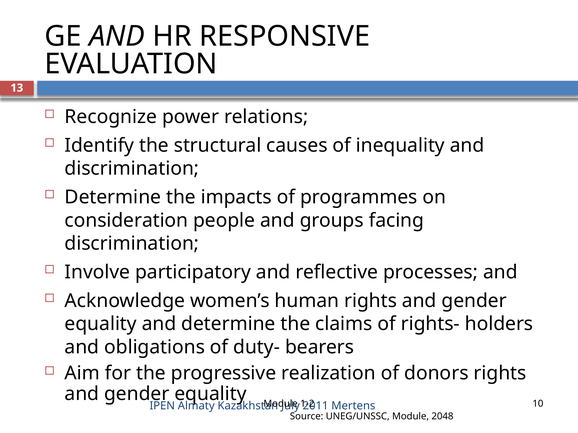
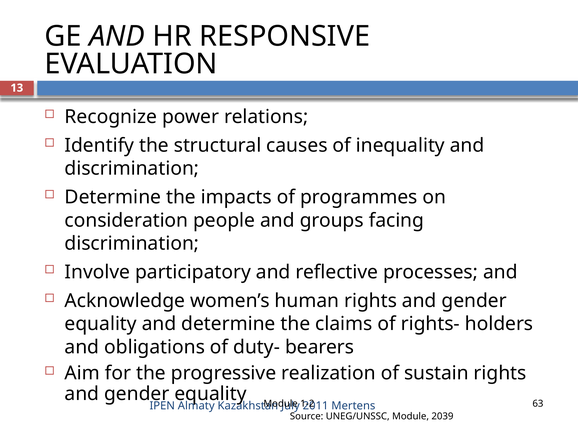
donors: donors -> sustain
10: 10 -> 63
2048: 2048 -> 2039
